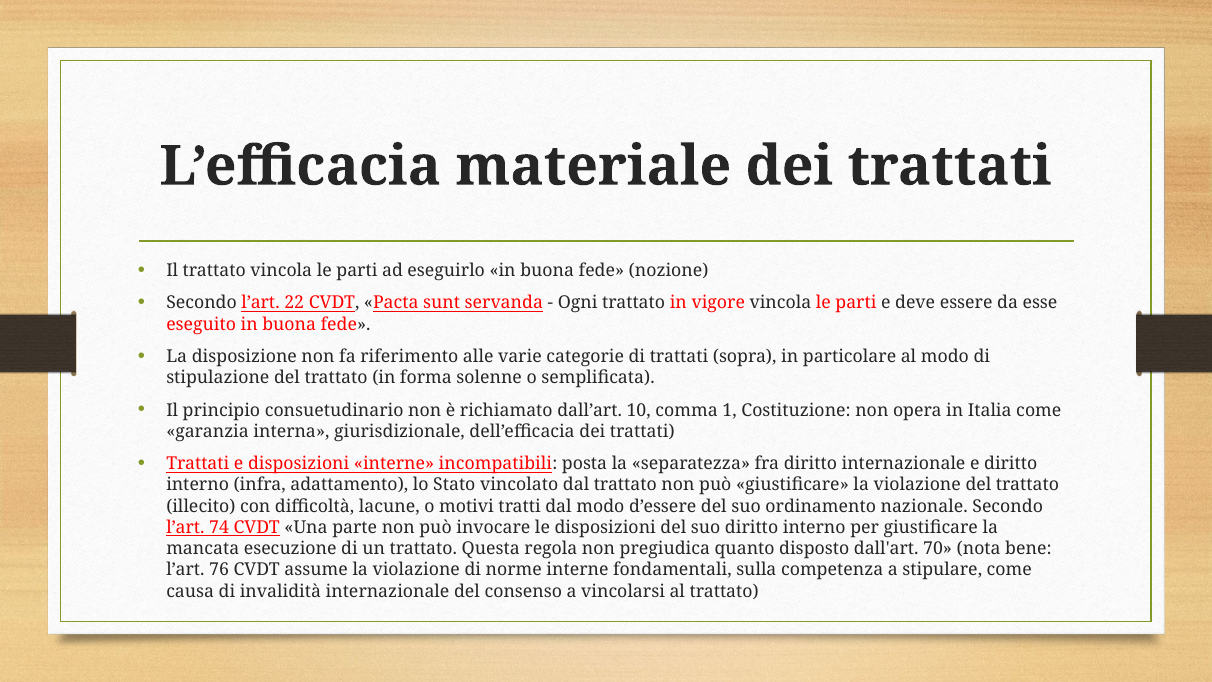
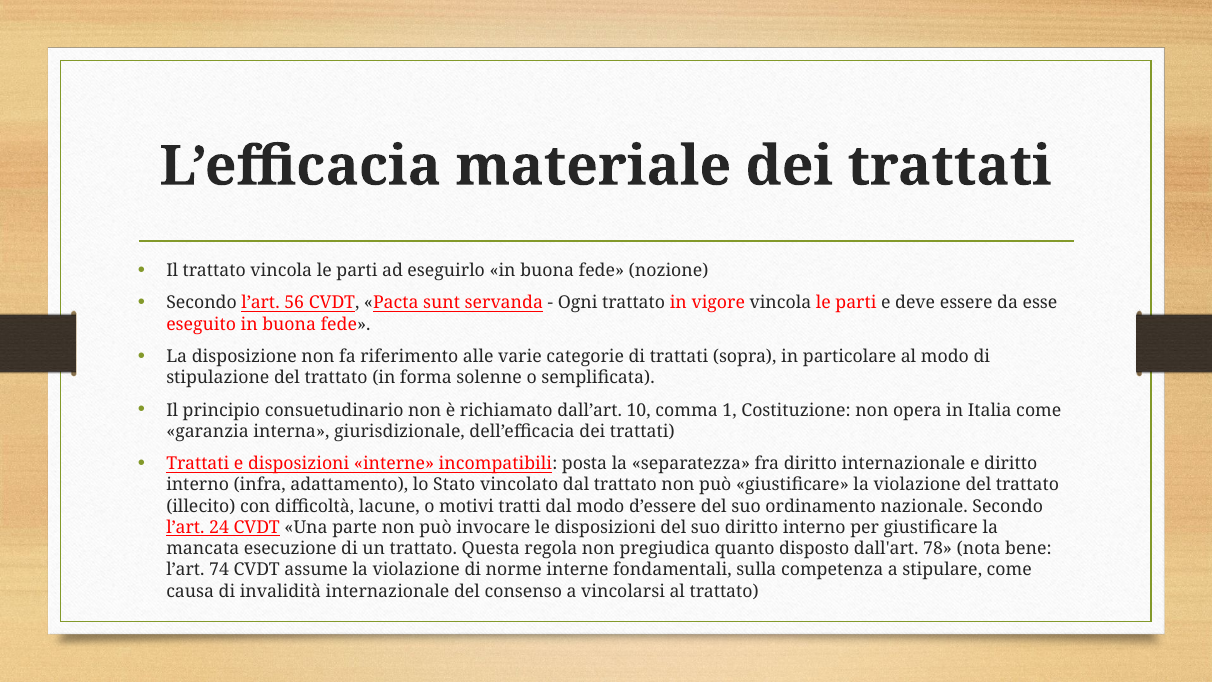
22: 22 -> 56
74: 74 -> 24
70: 70 -> 78
76: 76 -> 74
